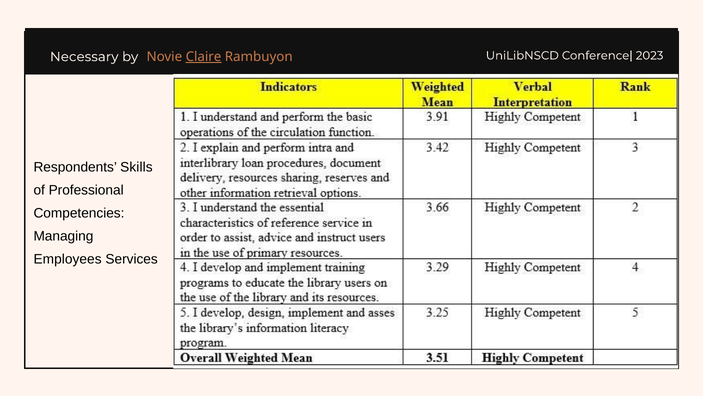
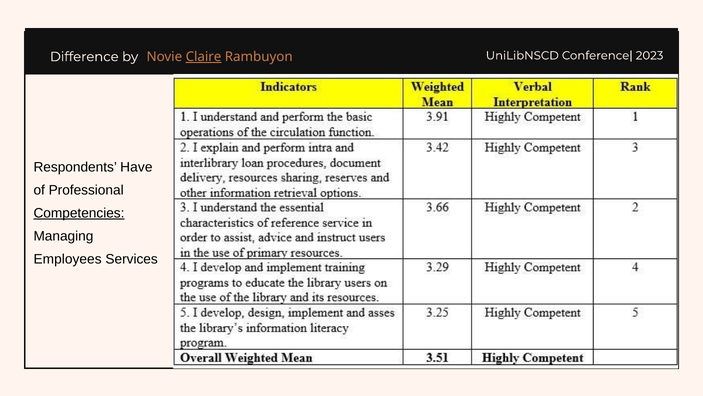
Necessary: Necessary -> Difference
Skills: Skills -> Have
Competencies underline: none -> present
